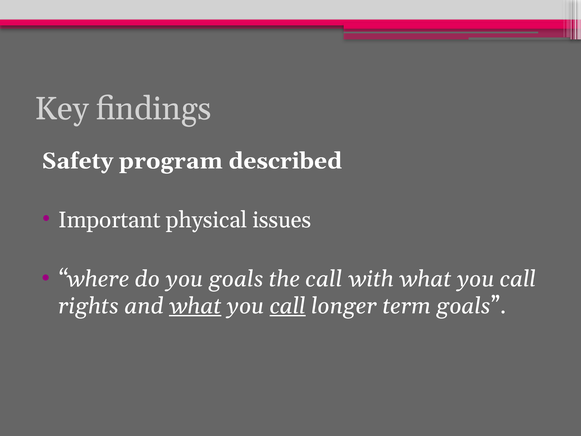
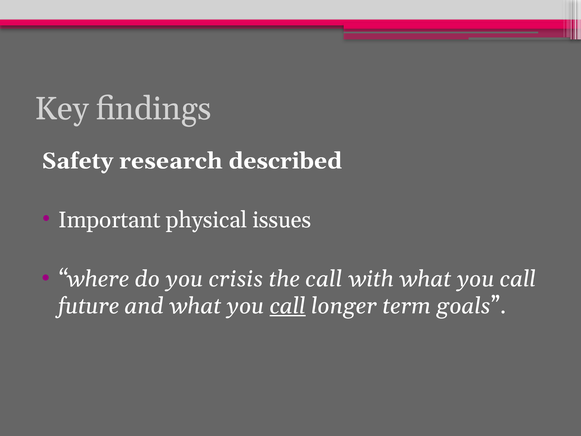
program: program -> research
you goals: goals -> crisis
rights: rights -> future
what at (195, 306) underline: present -> none
